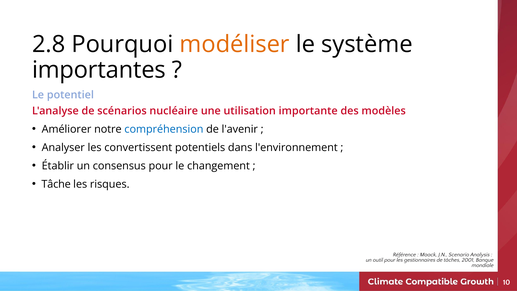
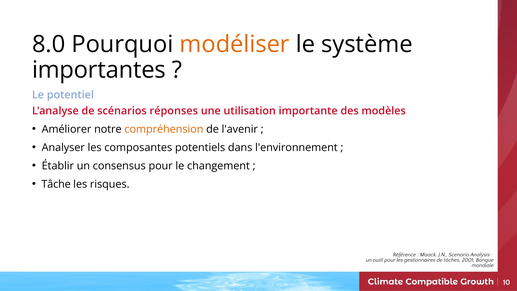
2.8: 2.8 -> 8.0
nucléaire: nucléaire -> réponses
compréhension colour: blue -> orange
convertissent: convertissent -> composantes
